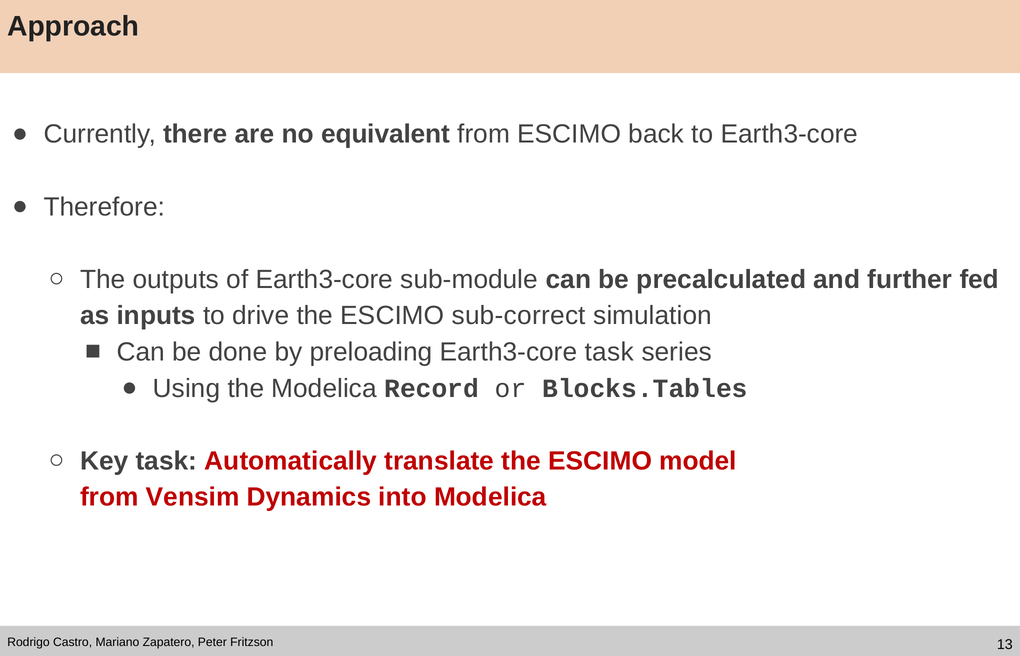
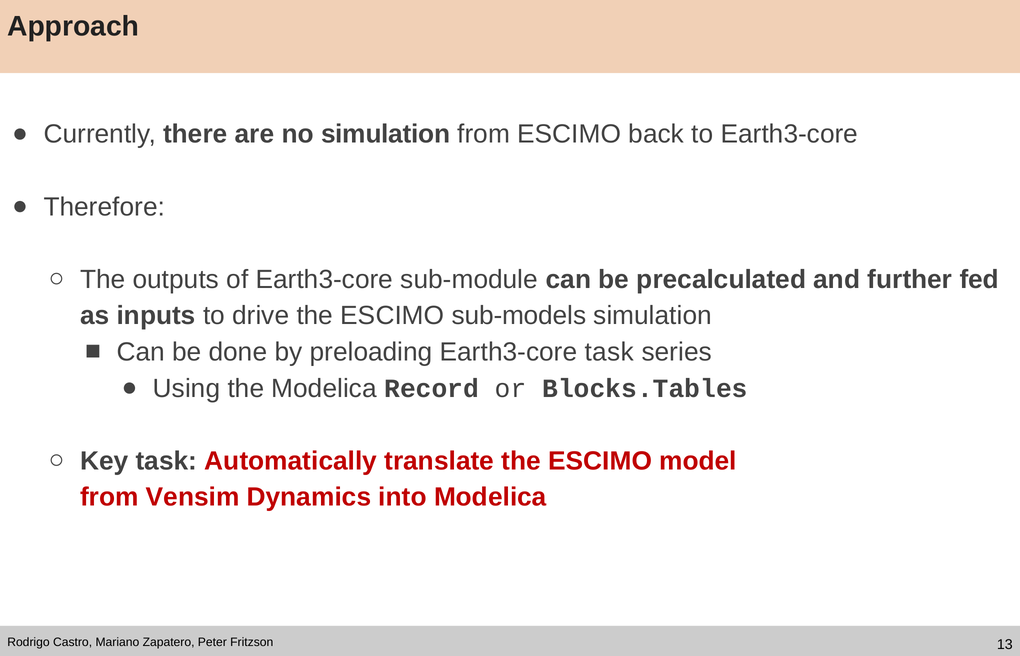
no equivalent: equivalent -> simulation
sub-correct: sub-correct -> sub-models
